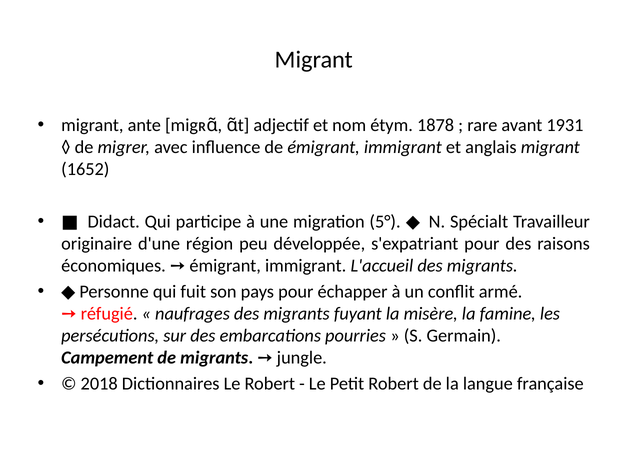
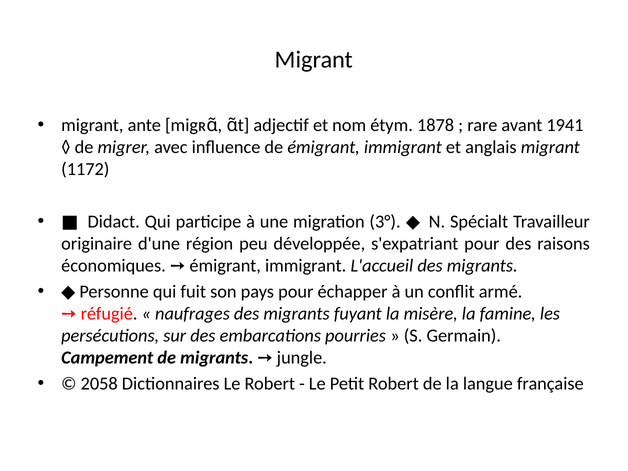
1931: 1931 -> 1941
1652: 1652 -> 1172
5°: 5° -> 3°
2018: 2018 -> 2058
